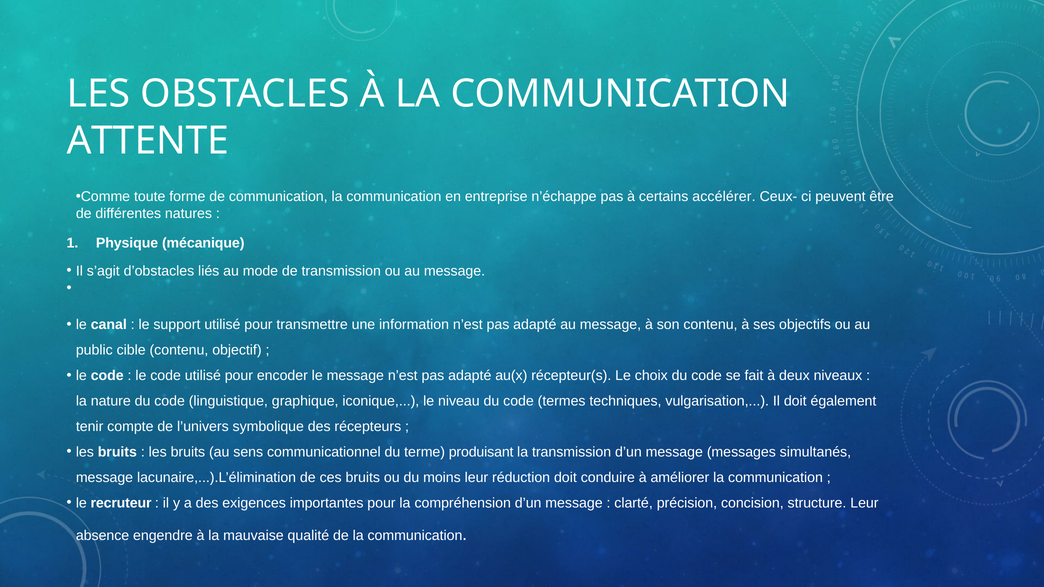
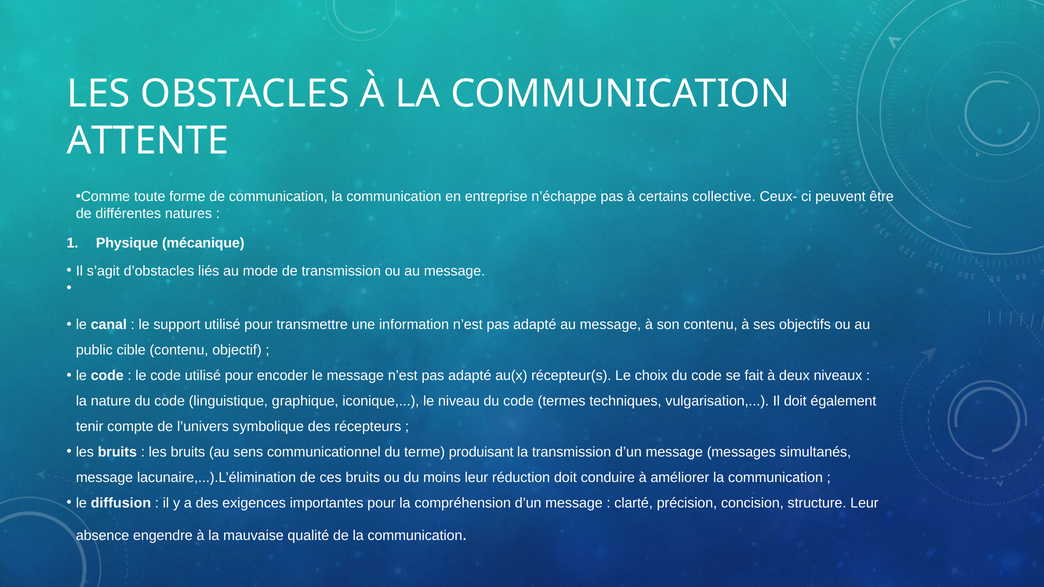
accélérer: accélérer -> collective
recruteur: recruteur -> diffusion
